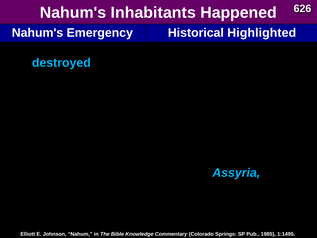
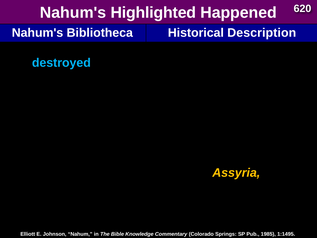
Nahum's Inhabitants: Inhabitants -> Highlighted
626: 626 -> 620
Emergency: Emergency -> Bibliotheca
Highlighted: Highlighted -> Description
Assyria colour: light blue -> yellow
